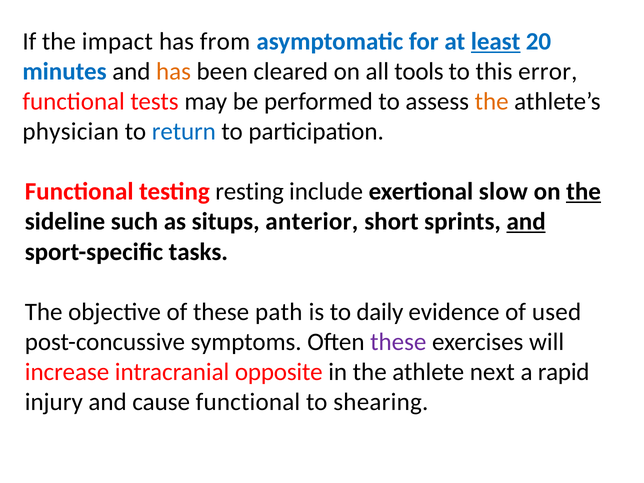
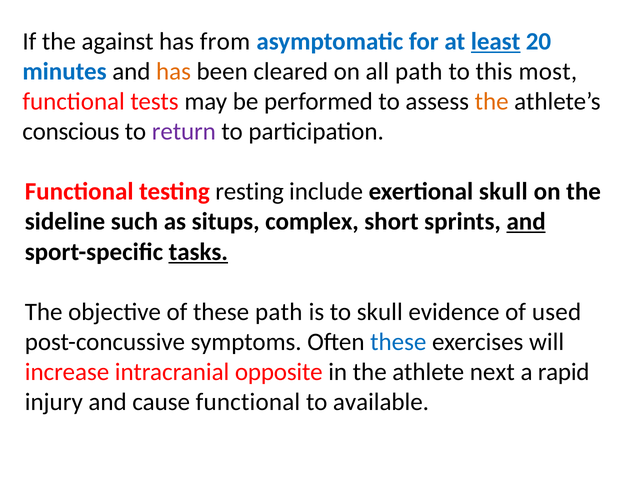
impact: impact -> against
all tools: tools -> path
error: error -> most
physician: physician -> conscious
return colour: blue -> purple
exertional slow: slow -> skull
the at (584, 192) underline: present -> none
anterior: anterior -> complex
tasks underline: none -> present
to daily: daily -> skull
these at (398, 342) colour: purple -> blue
shearing: shearing -> available
